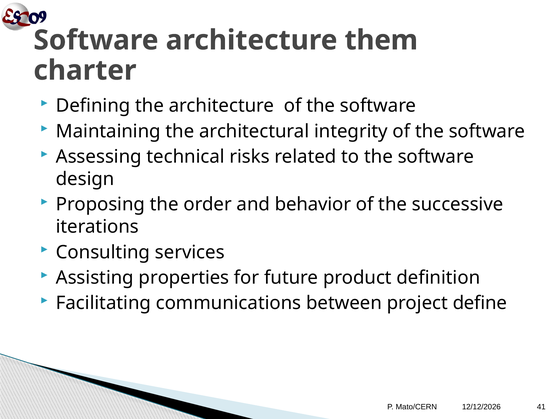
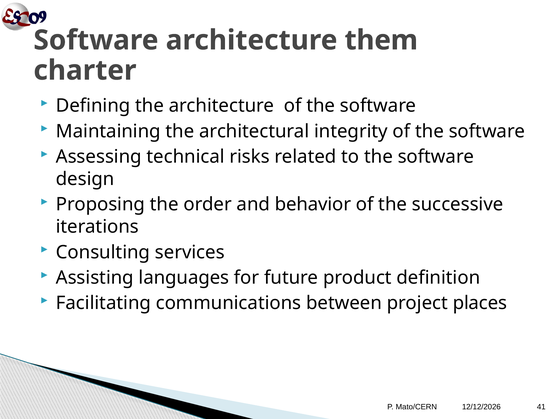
properties: properties -> languages
define: define -> places
